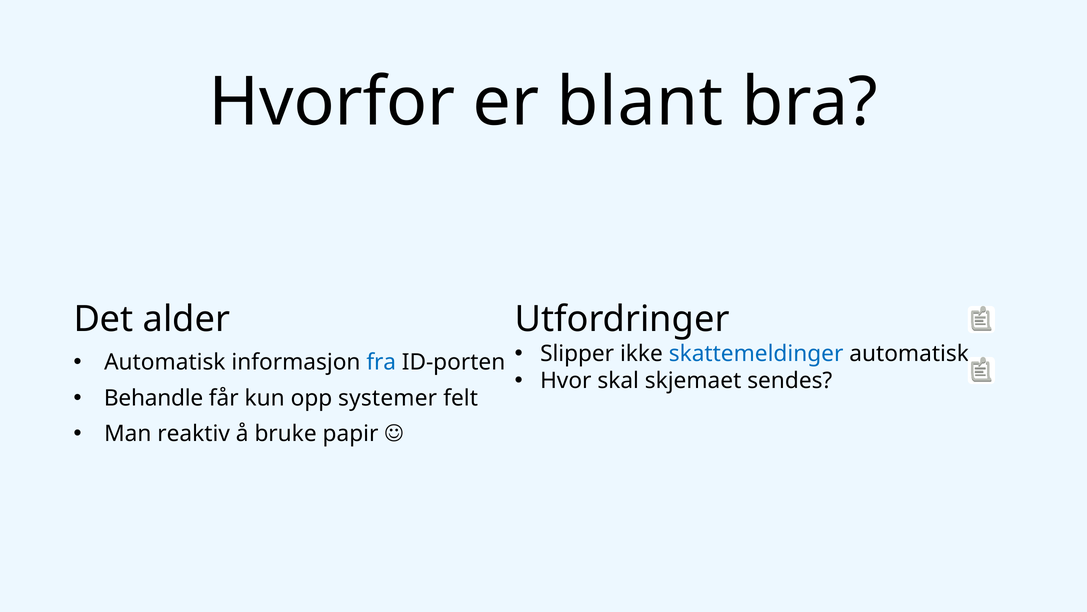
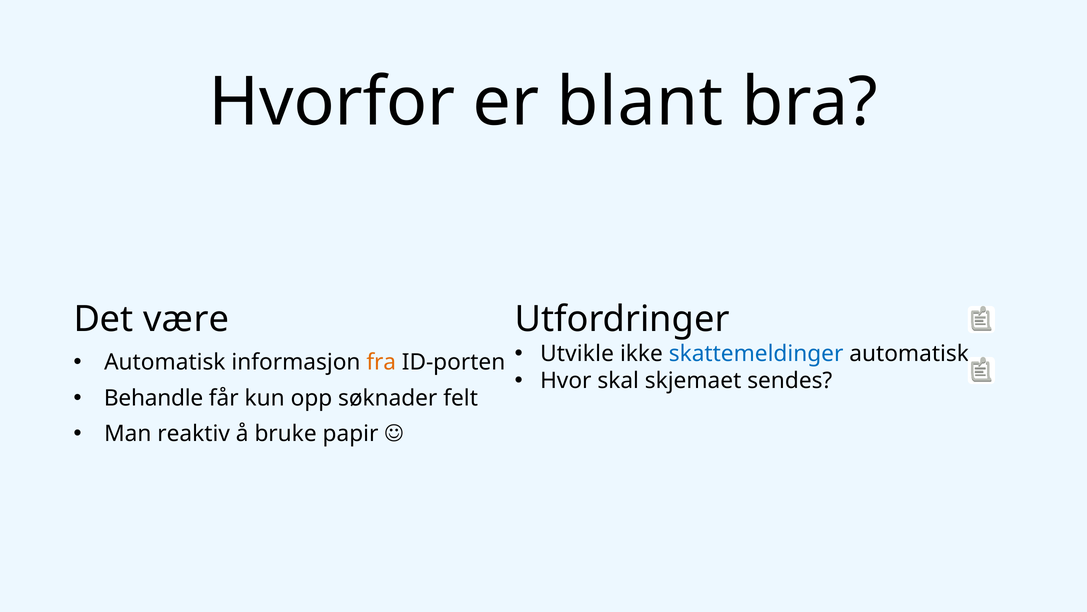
alder: alder -> være
Slipper: Slipper -> Utvikle
fra colour: blue -> orange
systemer: systemer -> søknader
